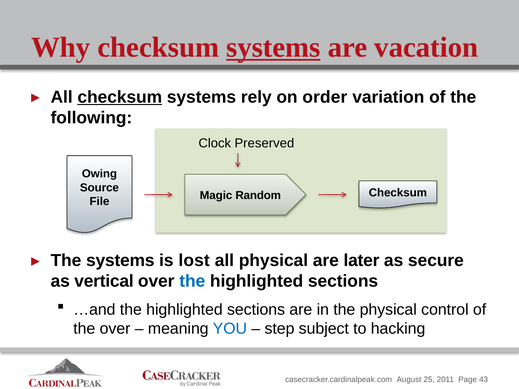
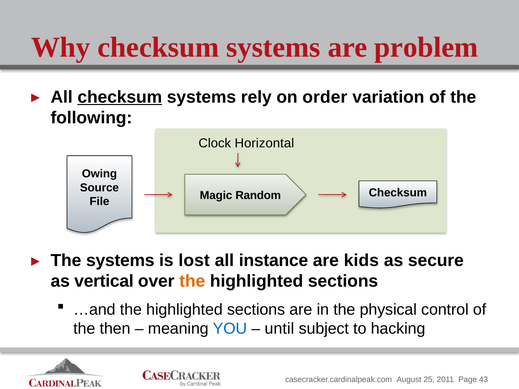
systems at (273, 47) underline: present -> none
vacation: vacation -> problem
Preserved: Preserved -> Horizontal
all physical: physical -> instance
later: later -> kids
the at (192, 281) colour: blue -> orange
the over: over -> then
step: step -> until
